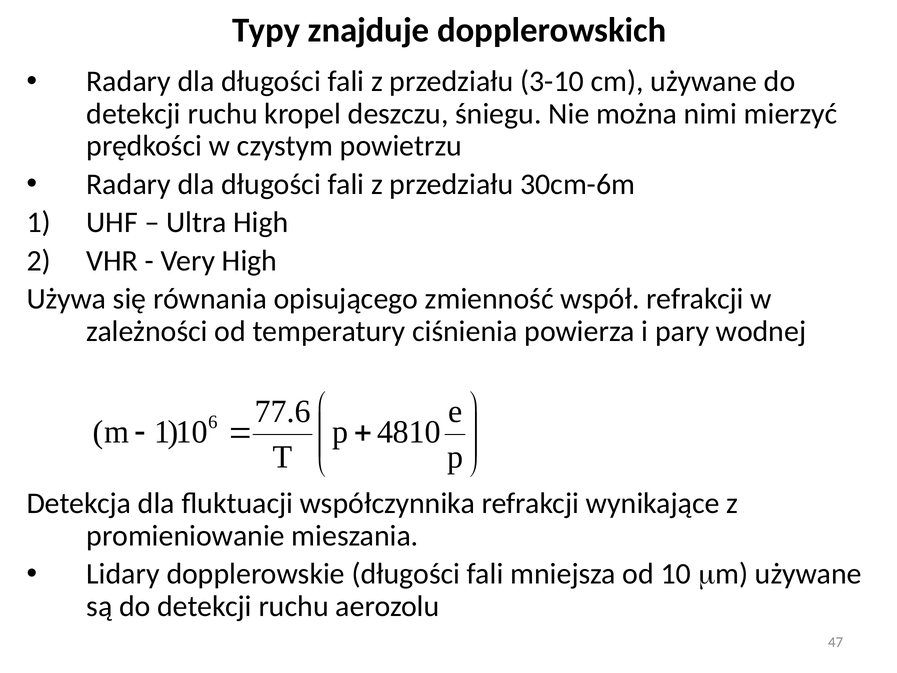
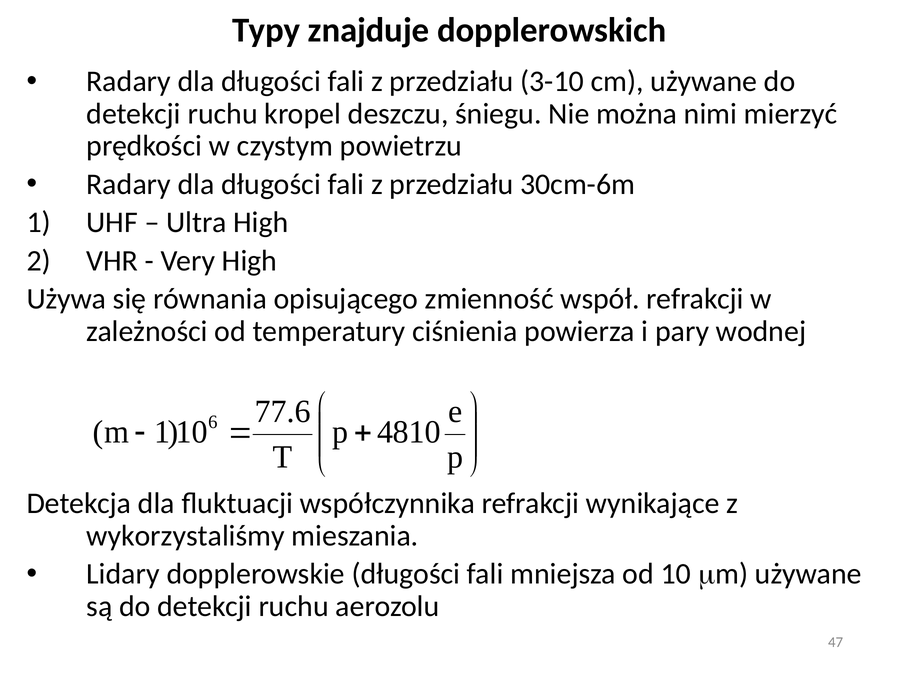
promieniowanie: promieniowanie -> wykorzystaliśmy
